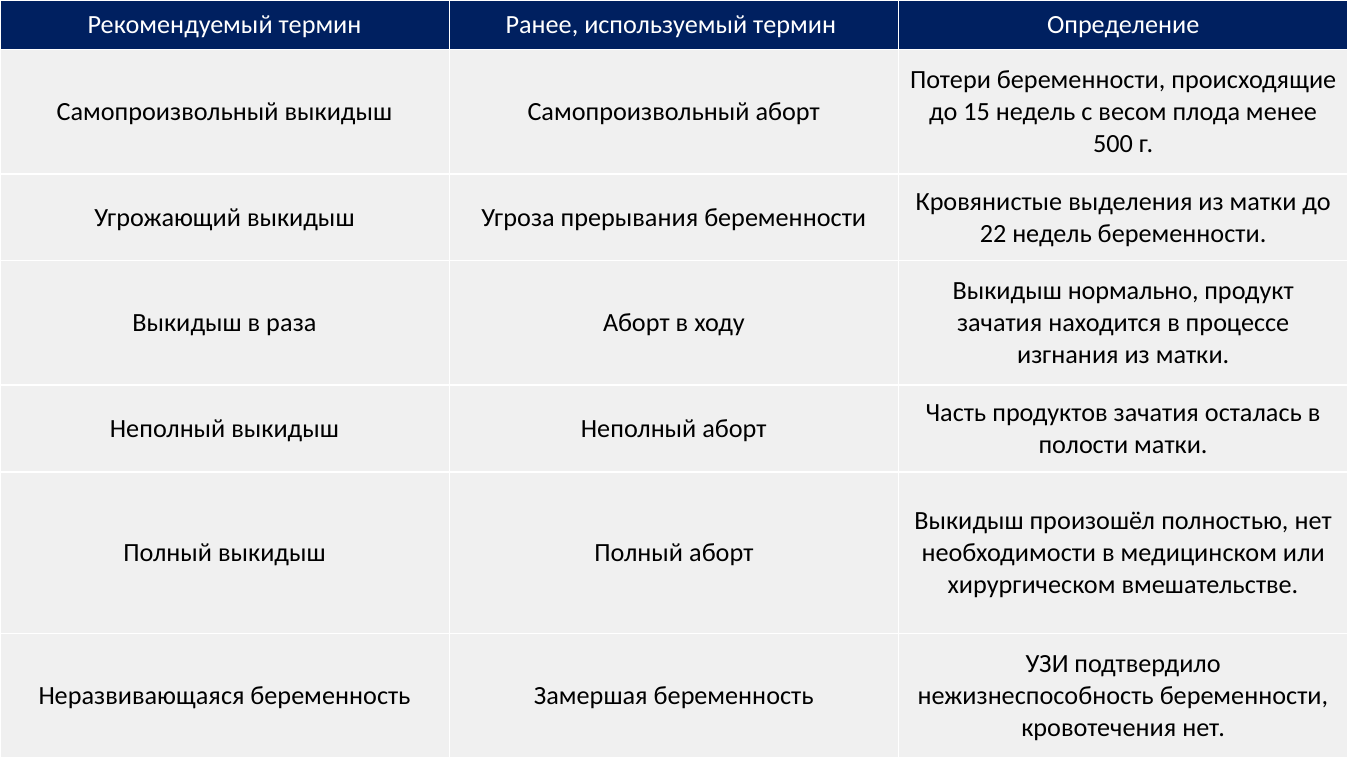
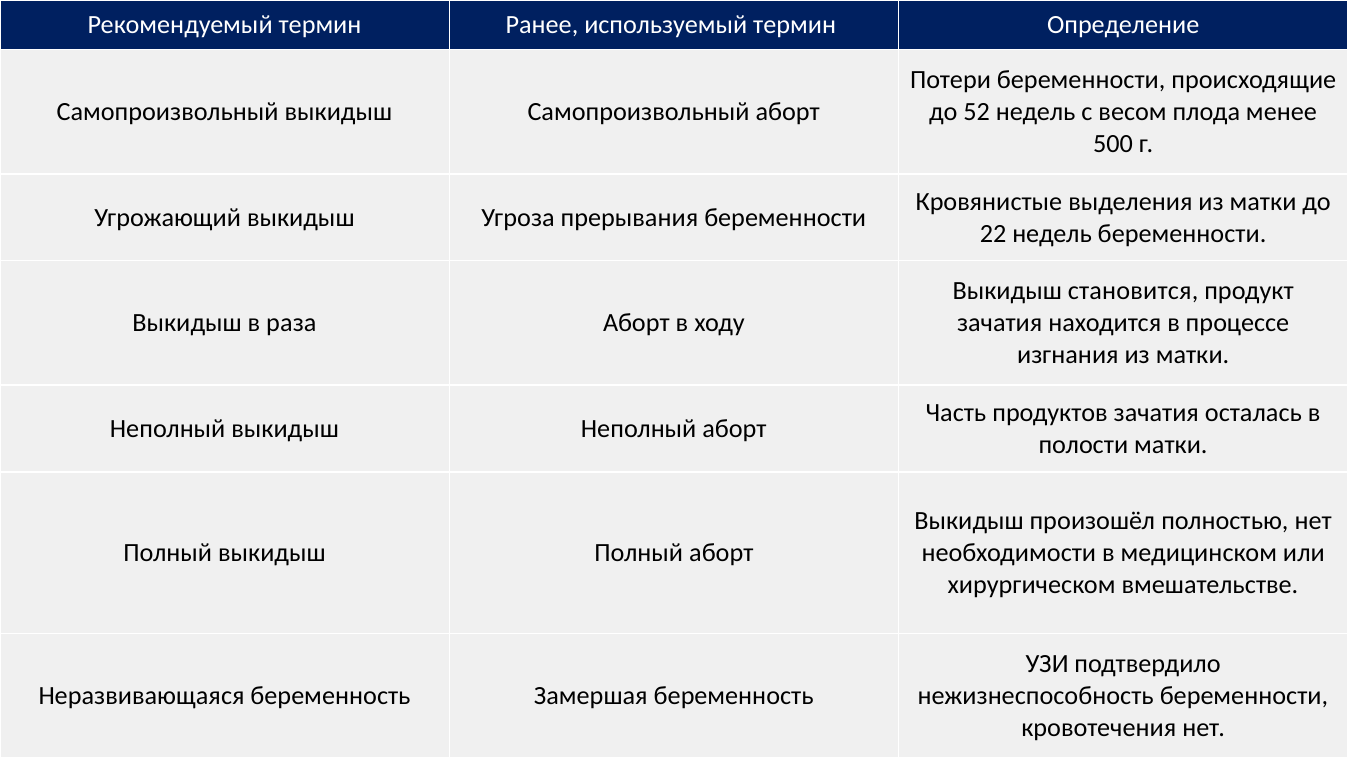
15: 15 -> 52
нормально: нормально -> становится
